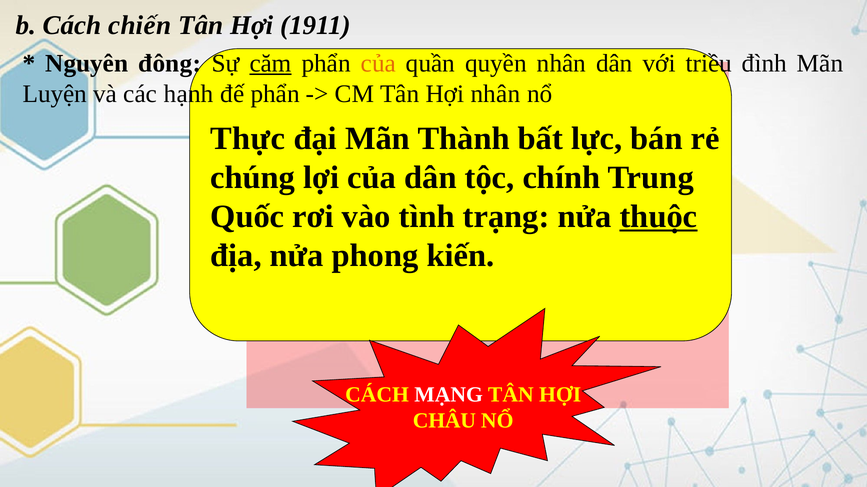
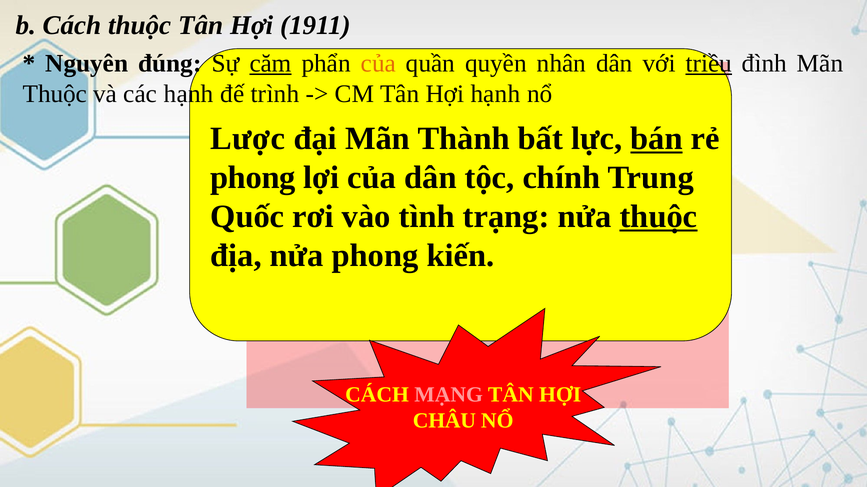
Cách chiến: chiến -> thuộc
đông: đông -> đúng
triều underline: none -> present
Luyện at (55, 94): Luyện -> Thuộc
đế phẩn: phẩn -> trình
Hợi nhân: nhân -> hạnh
Thực: Thực -> Lược
bán underline: none -> present
chúng at (253, 178): chúng -> phong
MẠNG at (449, 395) colour: white -> pink
